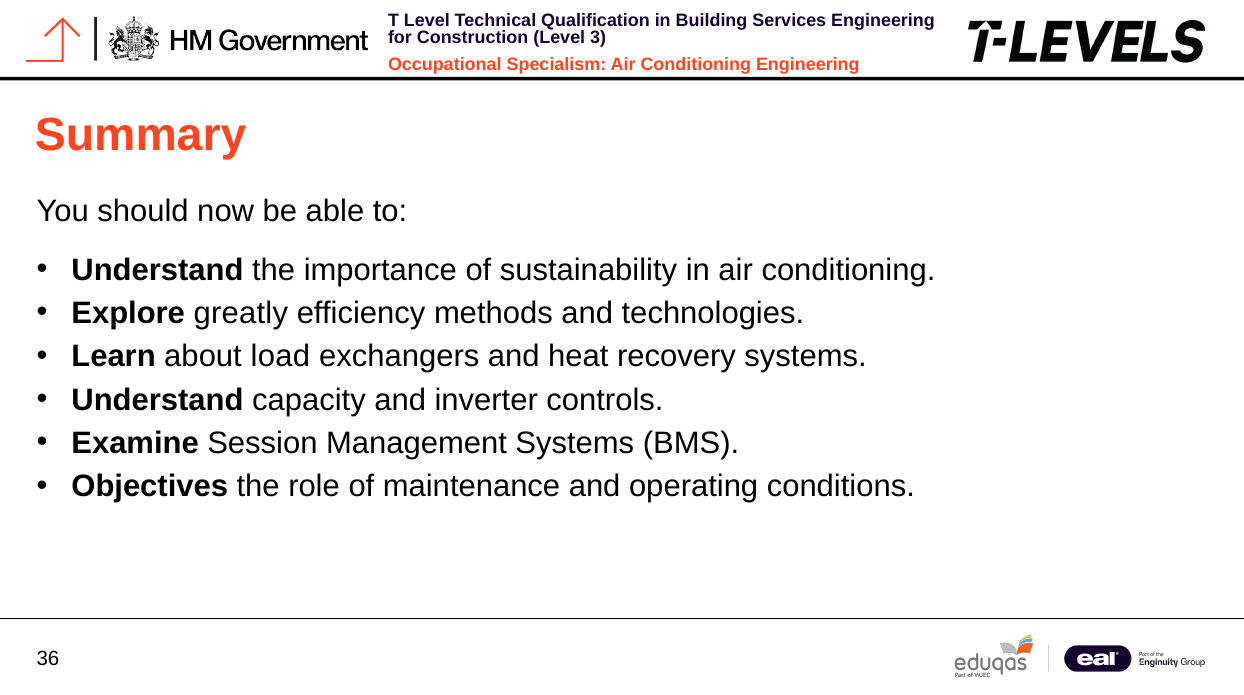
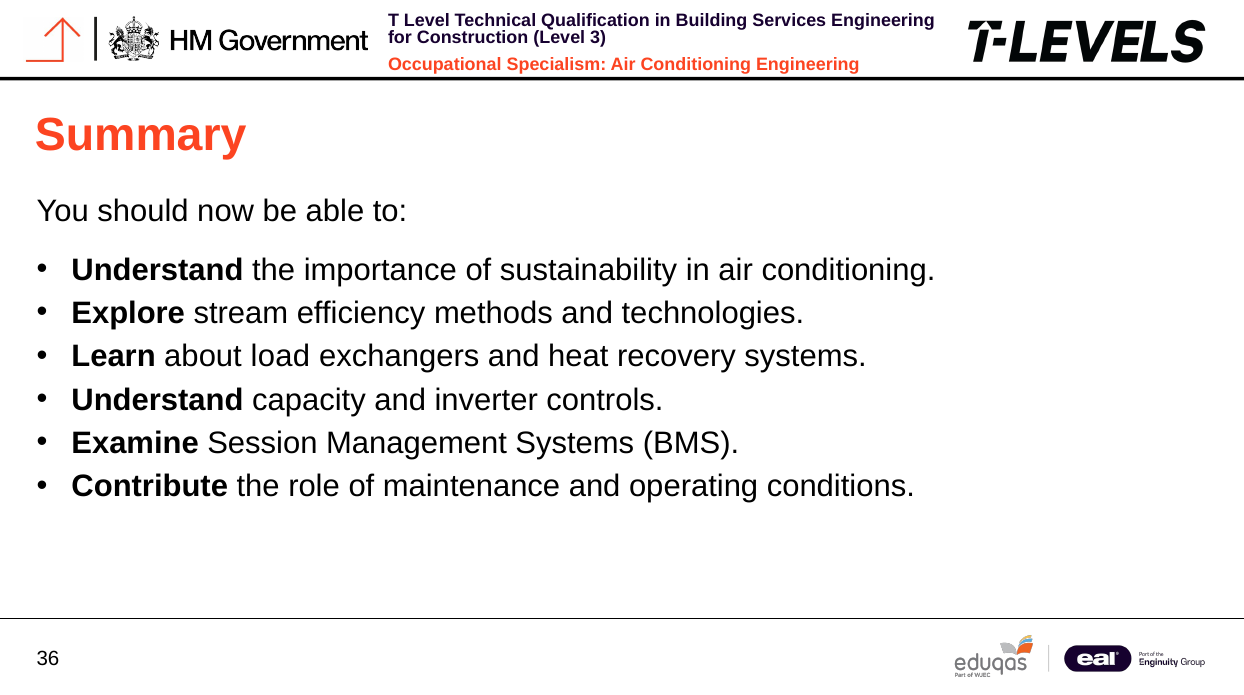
greatly: greatly -> stream
Objectives: Objectives -> Contribute
